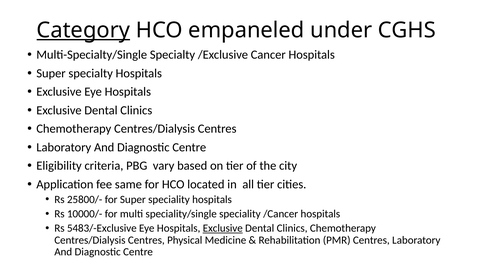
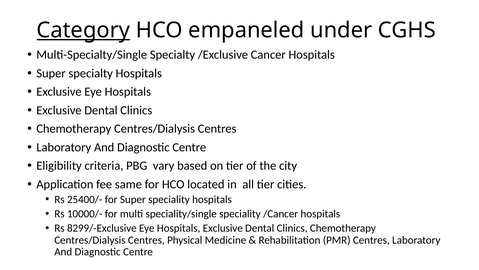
25800/-: 25800/- -> 25400/-
5483/-Exclusive: 5483/-Exclusive -> 8299/-Exclusive
Exclusive at (223, 228) underline: present -> none
